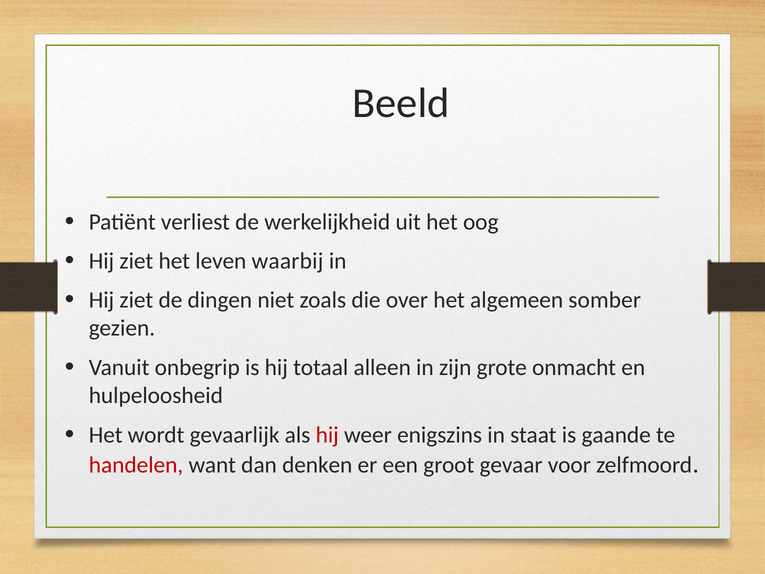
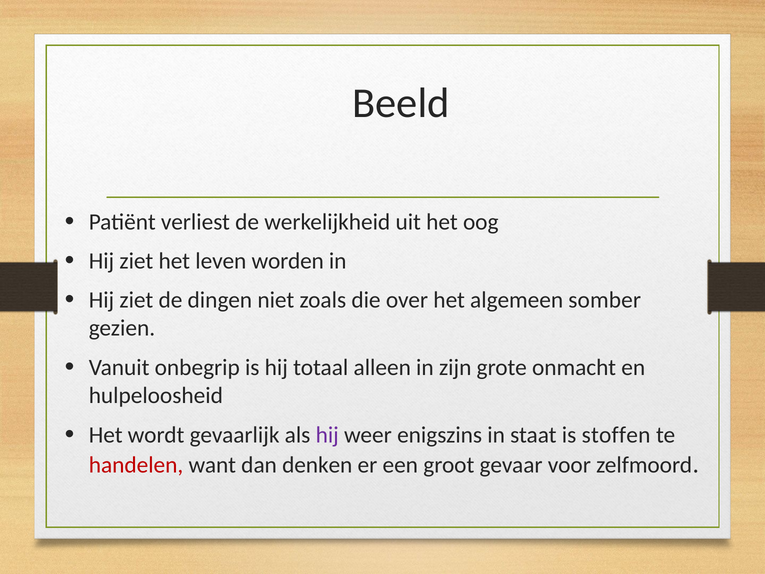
waarbij: waarbij -> worden
hij at (327, 435) colour: red -> purple
gaande: gaande -> stoffen
